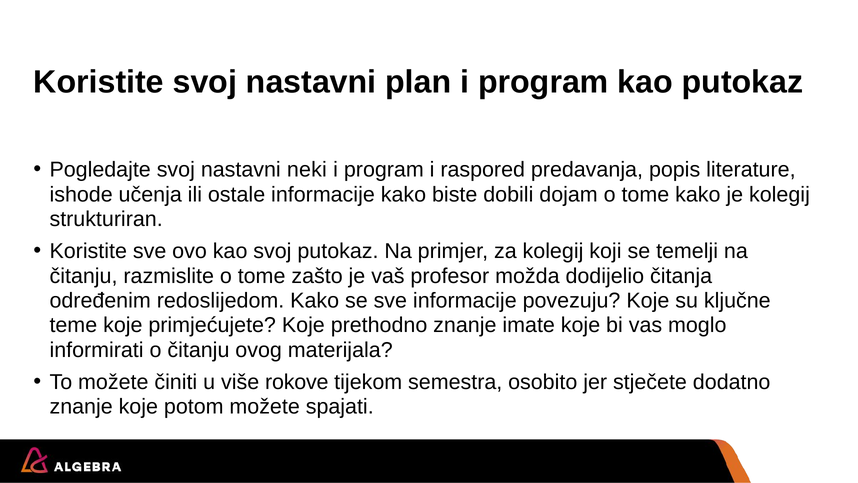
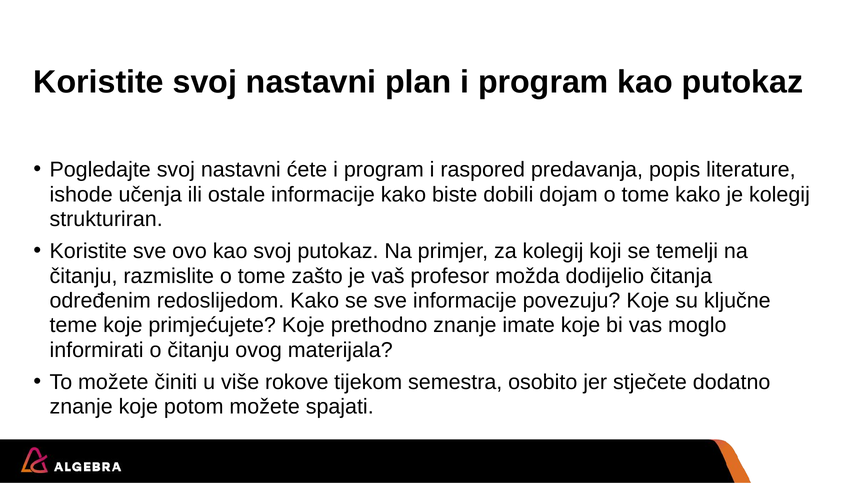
neki: neki -> ćete
